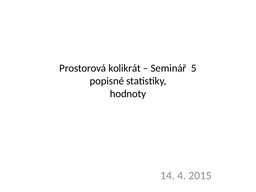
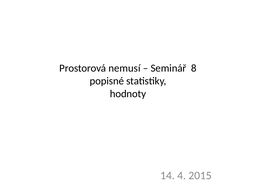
kolikrát: kolikrát -> nemusí
5: 5 -> 8
